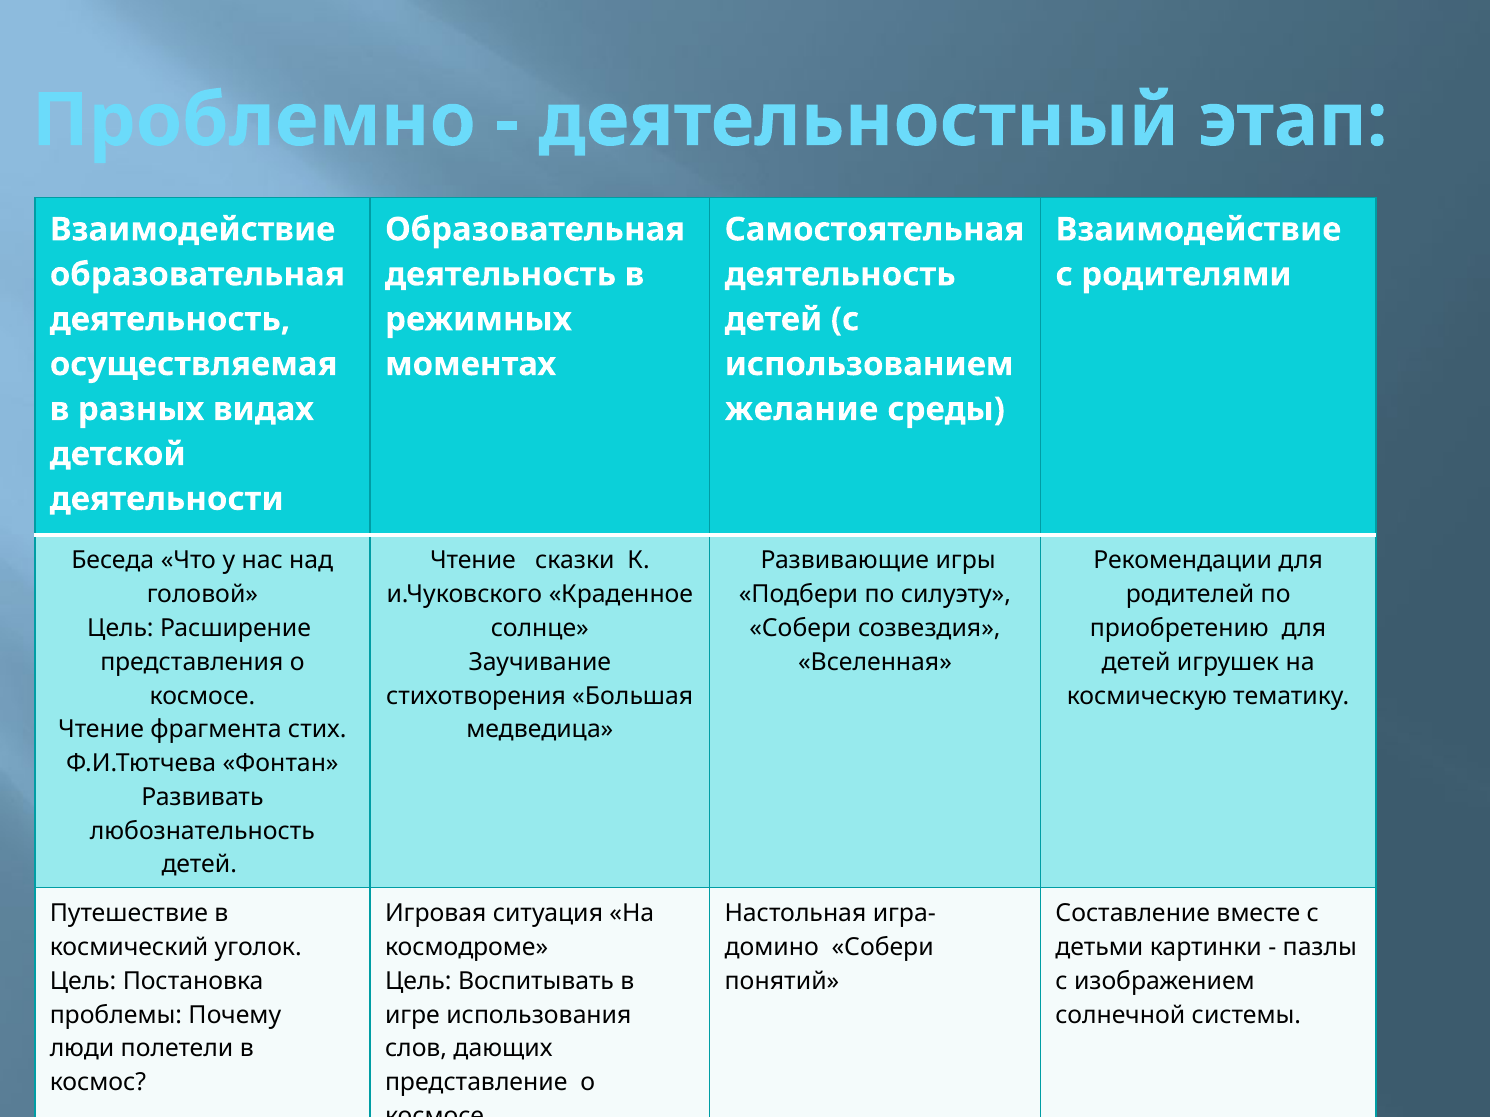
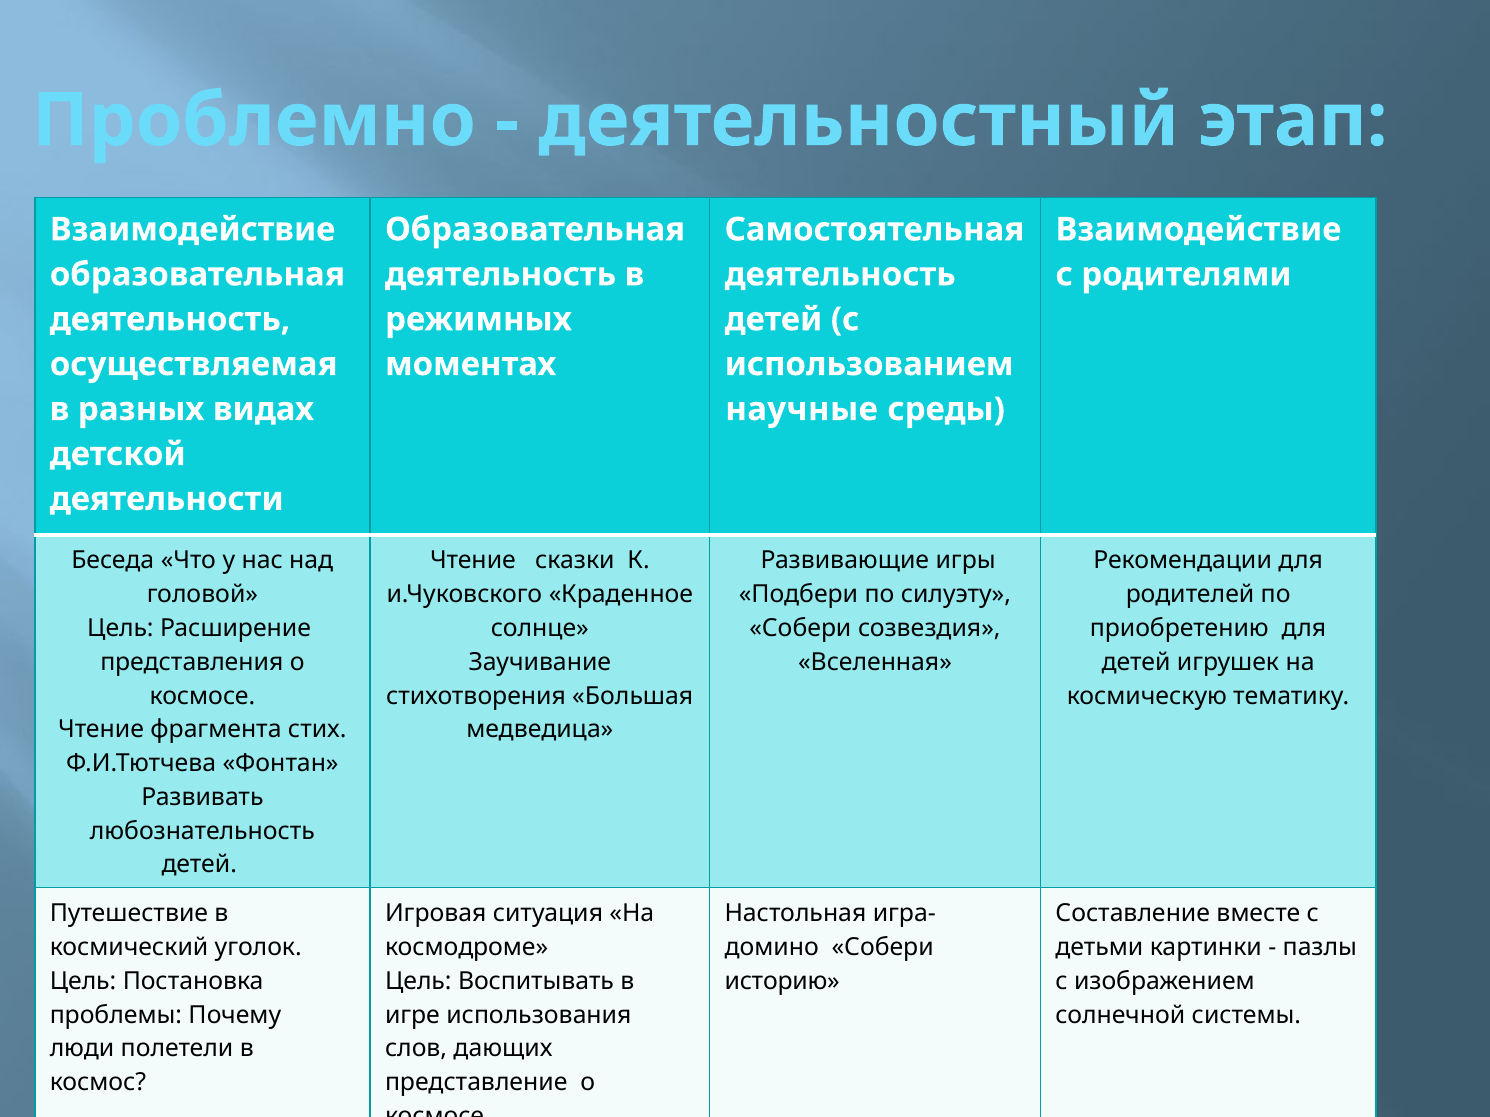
желание at (802, 409): желание -> научные
понятий: понятий -> историю
